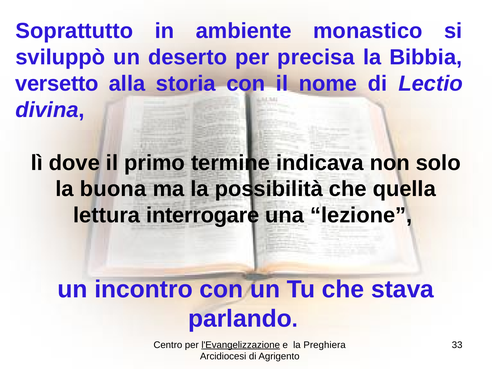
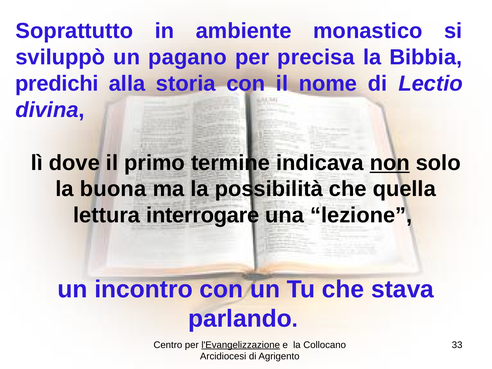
deserto: deserto -> pagano
versetto: versetto -> predichi
non underline: none -> present
Preghiera: Preghiera -> Collocano
